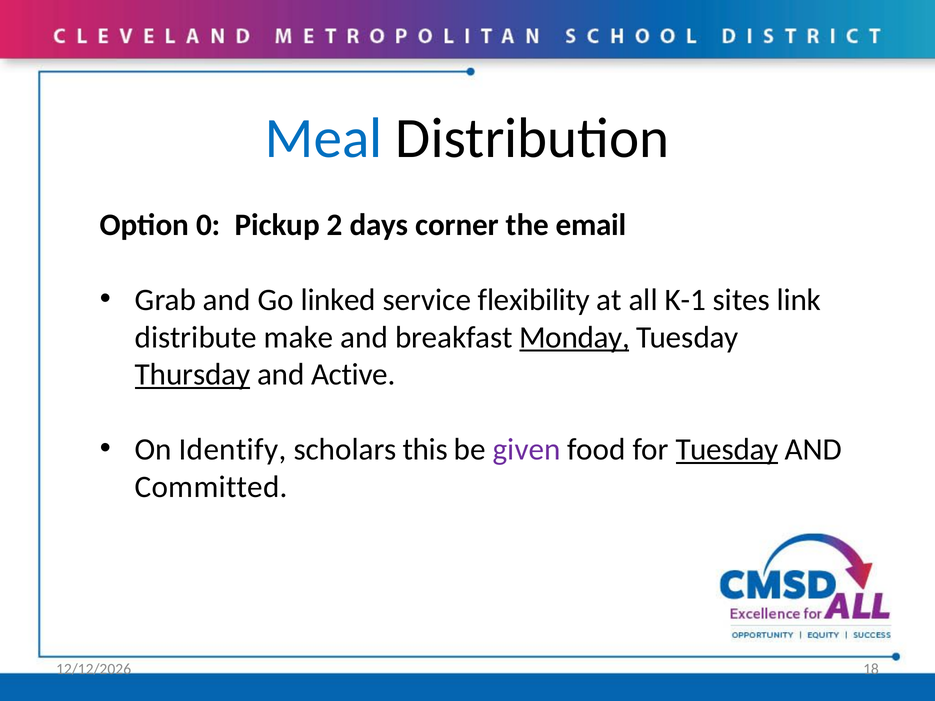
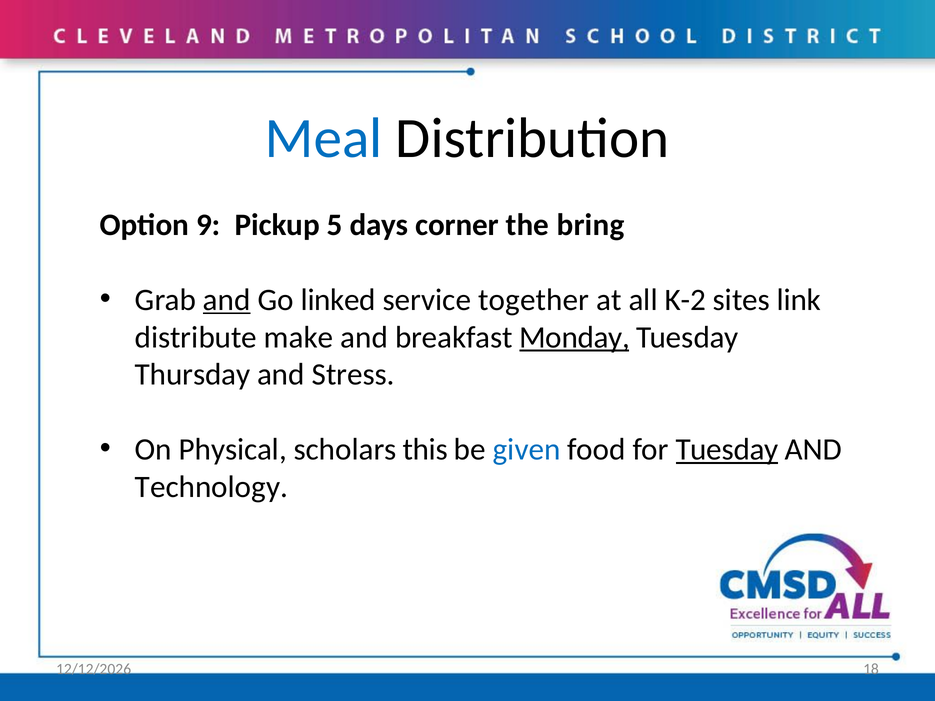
0: 0 -> 9
2: 2 -> 5
email: email -> bring
and at (227, 300) underline: none -> present
flexibility: flexibility -> together
K-1: K-1 -> K-2
Thursday underline: present -> none
Active: Active -> Stress
Identify: Identify -> Physical
given colour: purple -> blue
Committed: Committed -> Technology
